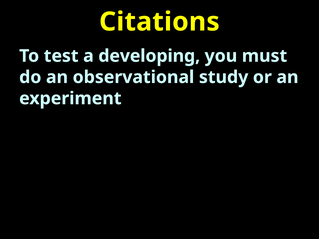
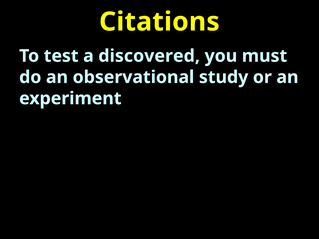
developing: developing -> discovered
